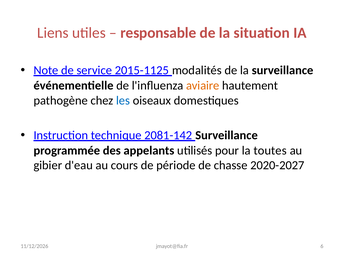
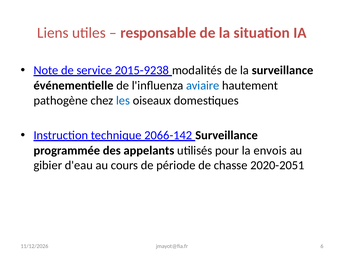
2015-1125: 2015-1125 -> 2015-9238
aviaire colour: orange -> blue
2081-142: 2081-142 -> 2066-142
toutes: toutes -> envois
2020-2027: 2020-2027 -> 2020-2051
